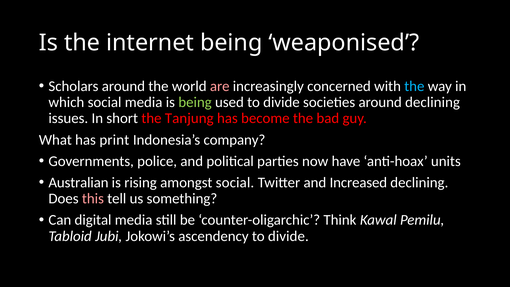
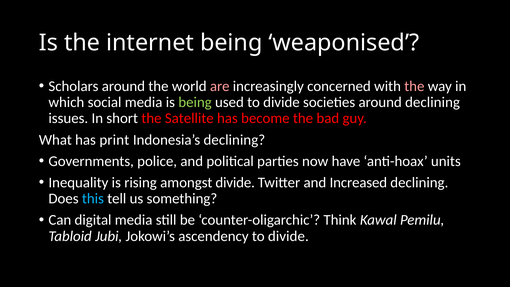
the at (414, 86) colour: light blue -> pink
Tanjung: Tanjung -> Satellite
Indonesia’s company: company -> declining
Australian: Australian -> Inequality
amongst social: social -> divide
this colour: pink -> light blue
